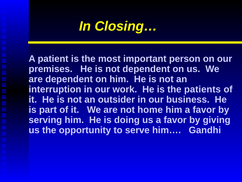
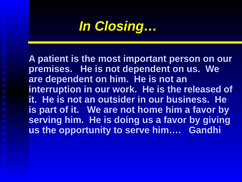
patients: patients -> released
